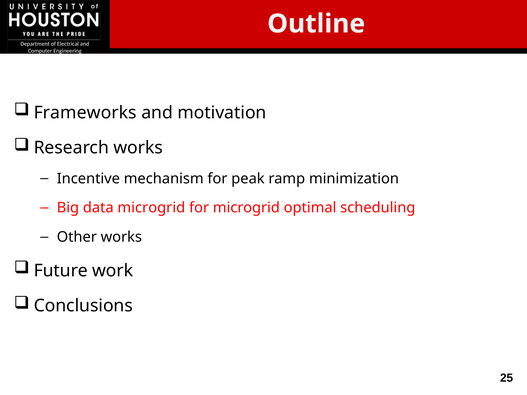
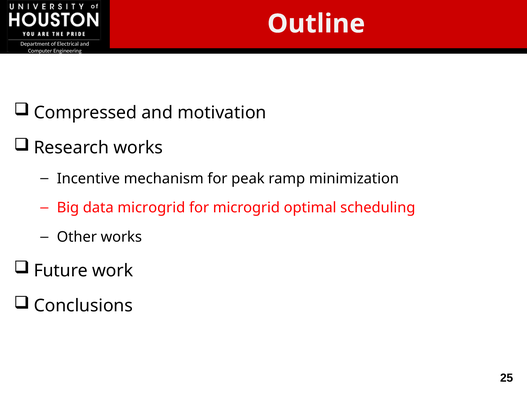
Frameworks: Frameworks -> Compressed
